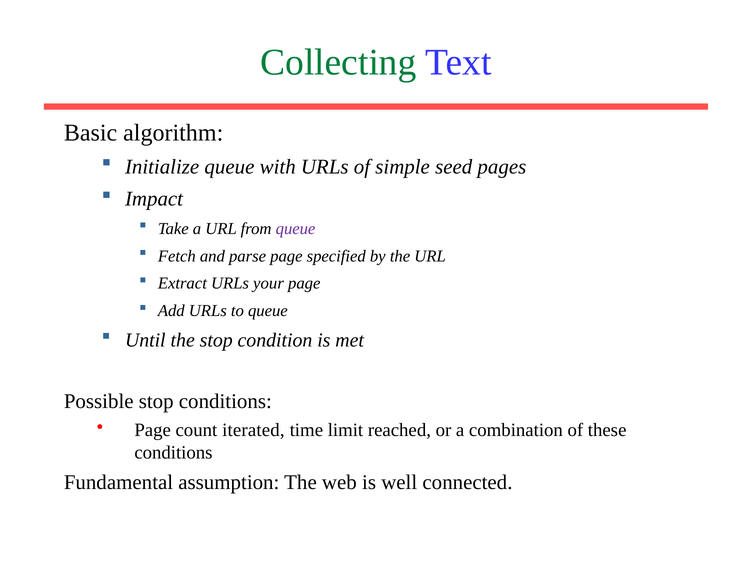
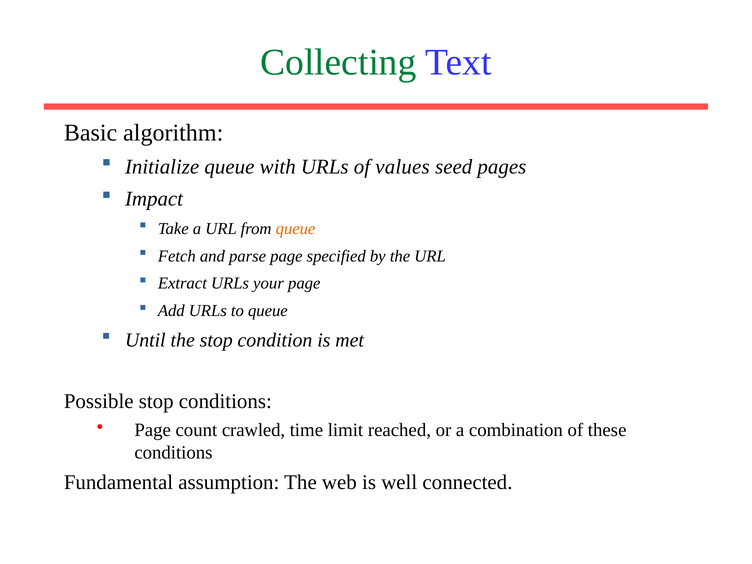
simple: simple -> values
queue at (296, 229) colour: purple -> orange
iterated: iterated -> crawled
